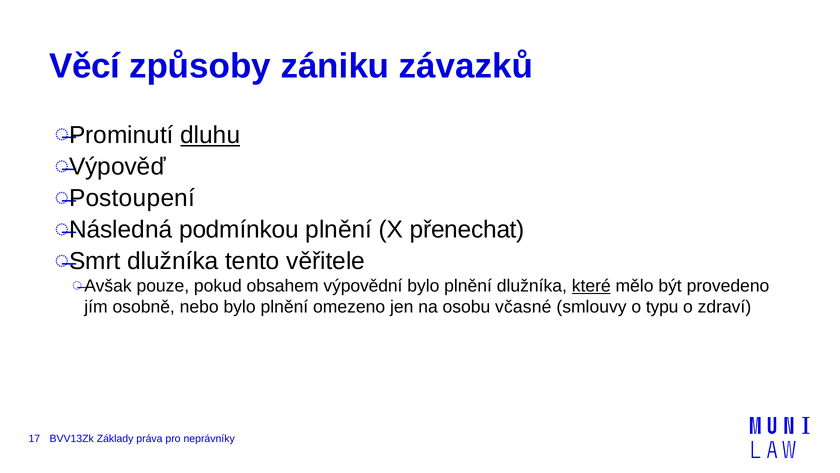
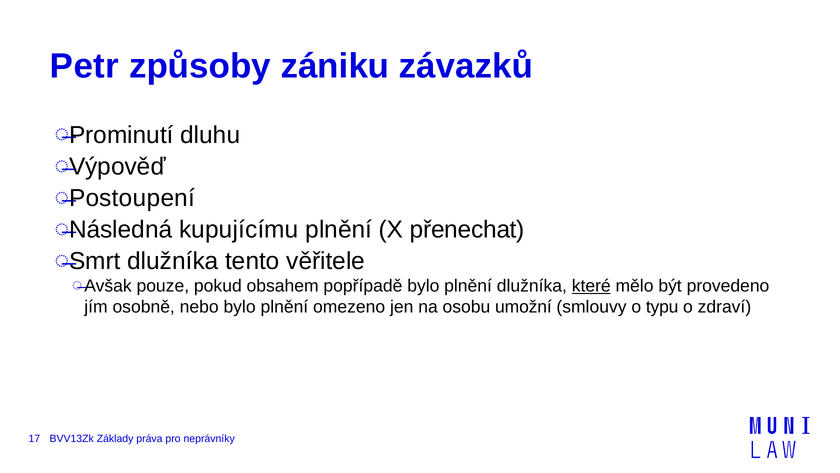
Věcí: Věcí -> Petr
dluhu underline: present -> none
podmínkou: podmínkou -> kupujícímu
výpovědní: výpovědní -> popřípadě
včasné: včasné -> umožní
